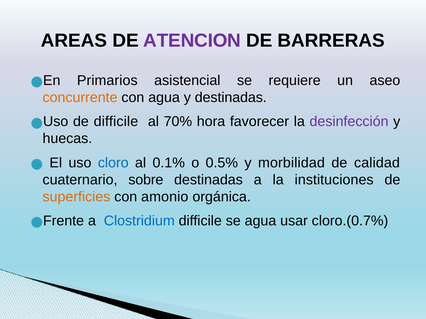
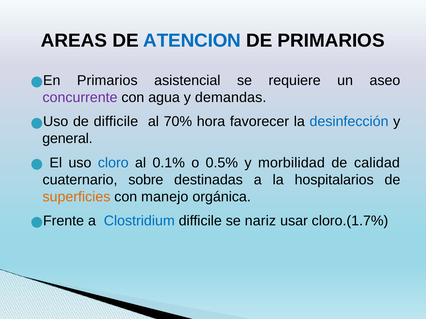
ATENCION colour: purple -> blue
DE BARRERAS: BARRERAS -> PRIMARIOS
concurrente colour: orange -> purple
y destinadas: destinadas -> demandas
desinfección colour: purple -> blue
huecas: huecas -> general
instituciones: instituciones -> hospitalarios
amonio: amonio -> manejo
se agua: agua -> nariz
cloro.(0.7%: cloro.(0.7% -> cloro.(1.7%
